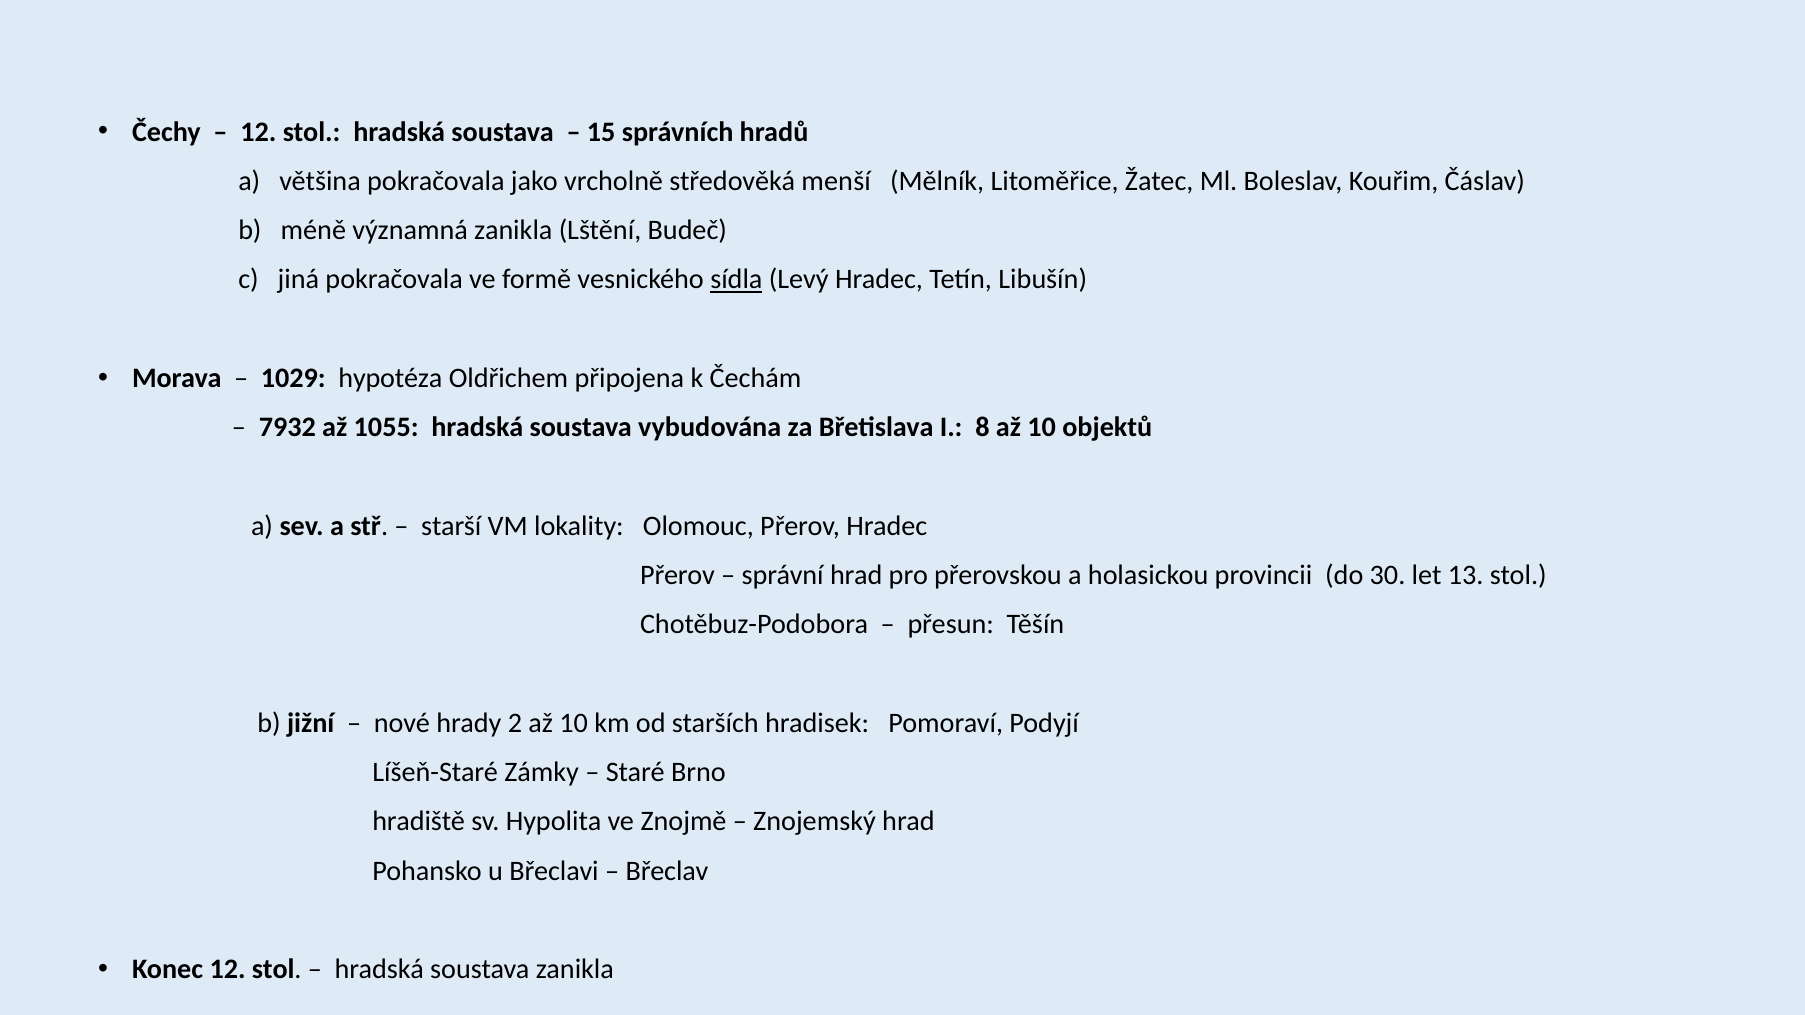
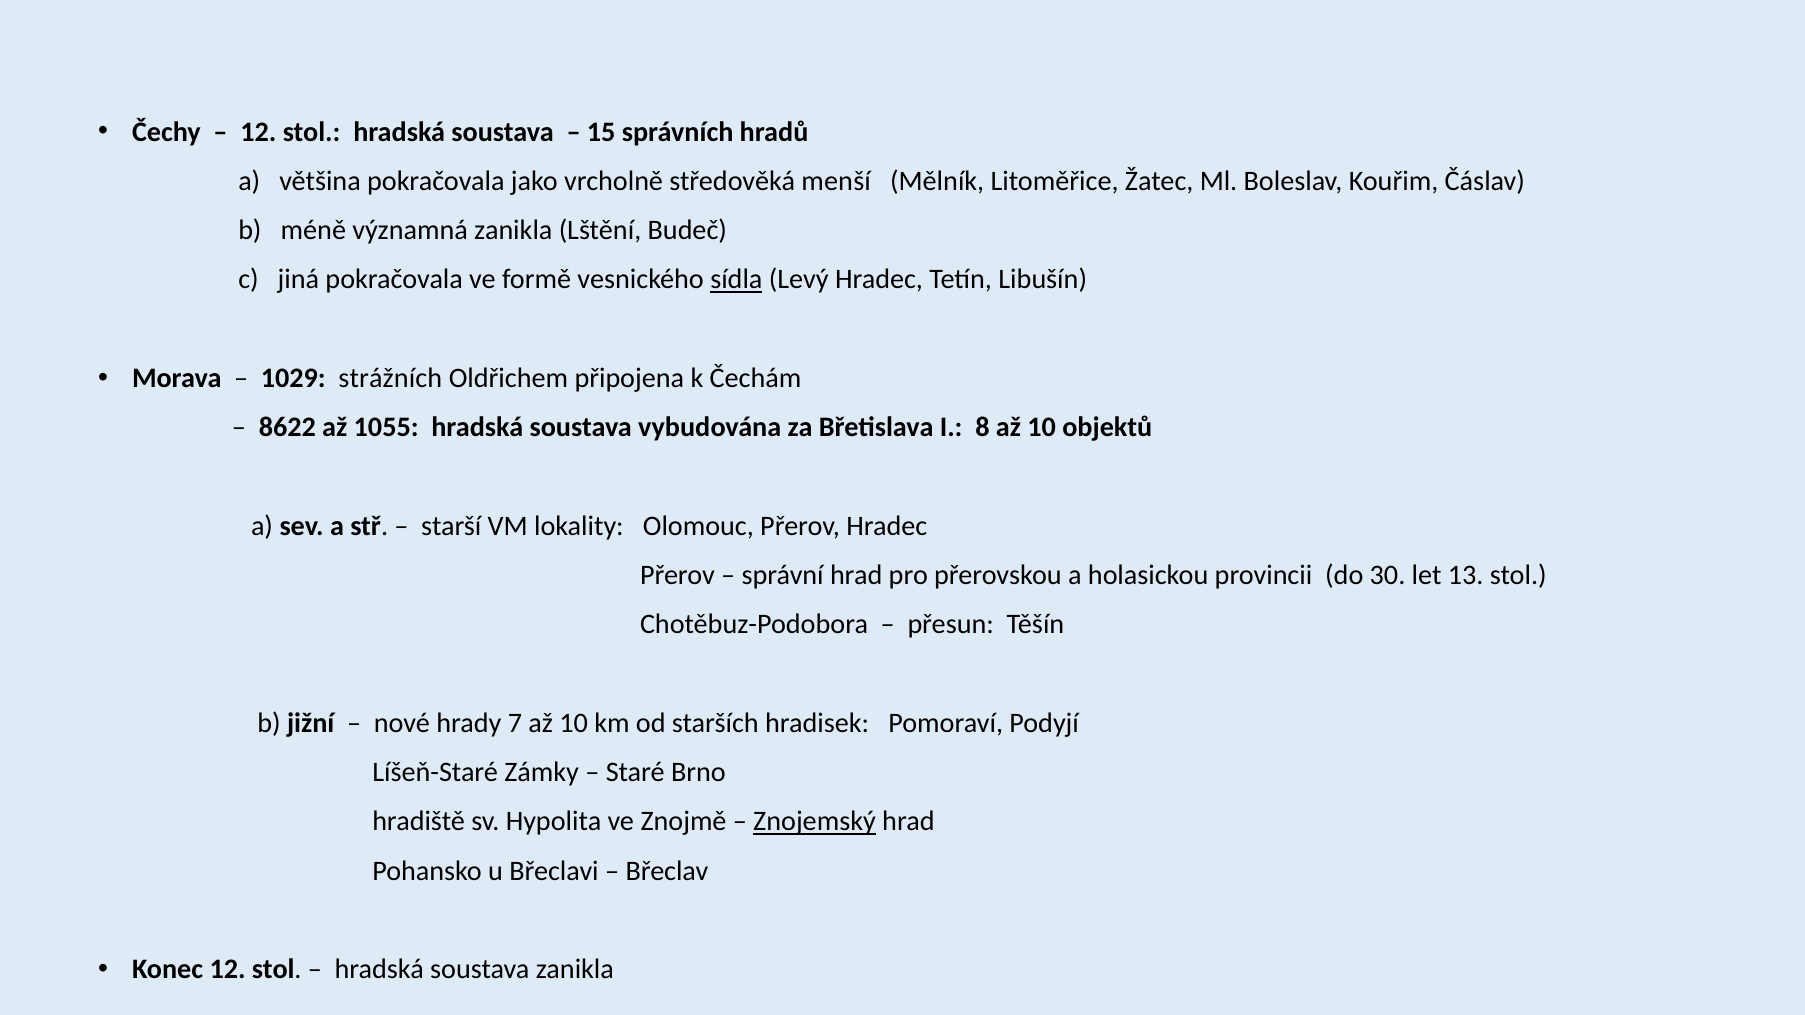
hypotéza: hypotéza -> strážních
7932: 7932 -> 8622
2: 2 -> 7
Znojemský underline: none -> present
